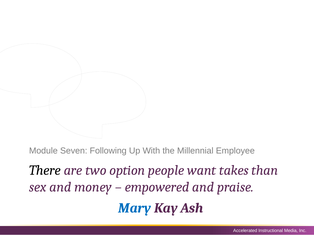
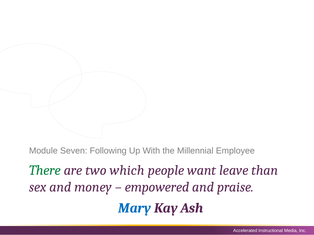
There colour: black -> green
option: option -> which
takes: takes -> leave
